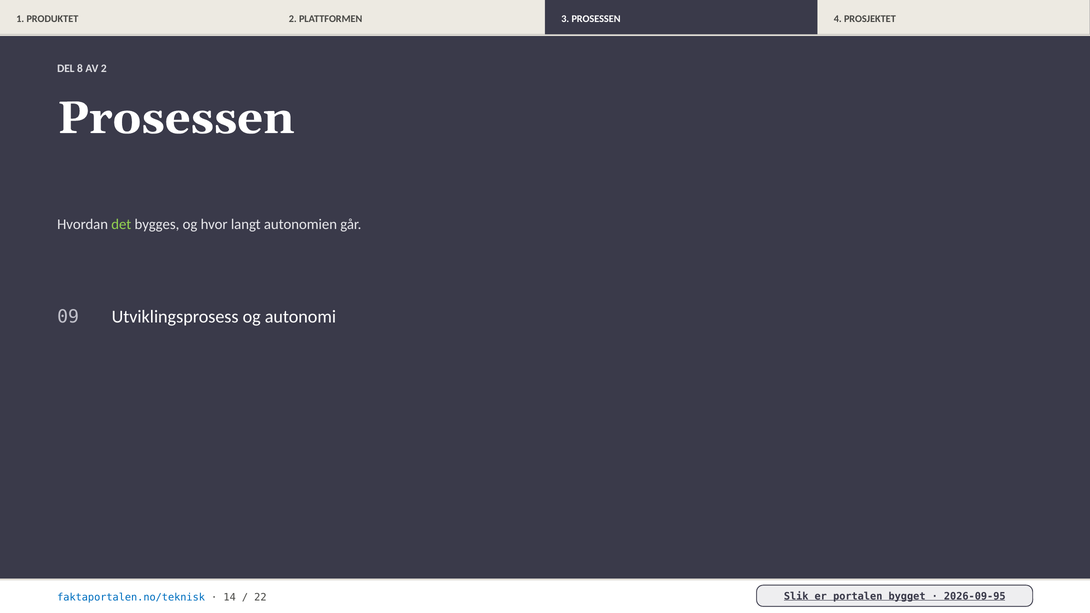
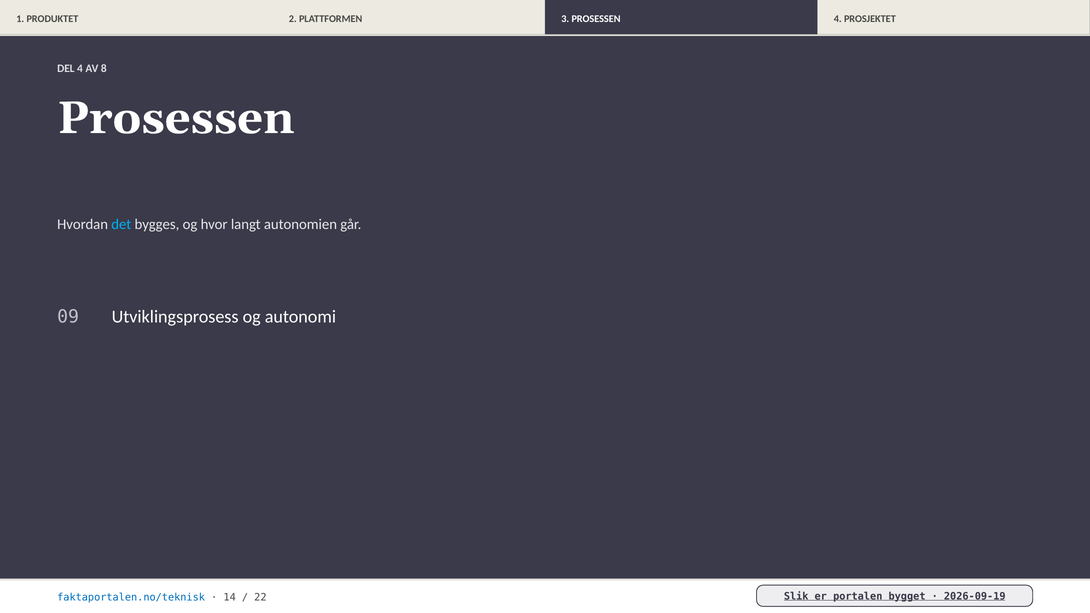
DEL 8: 8 -> 4
AV 2: 2 -> 8
det colour: light green -> light blue
2026-09-95: 2026-09-95 -> 2026-09-19
